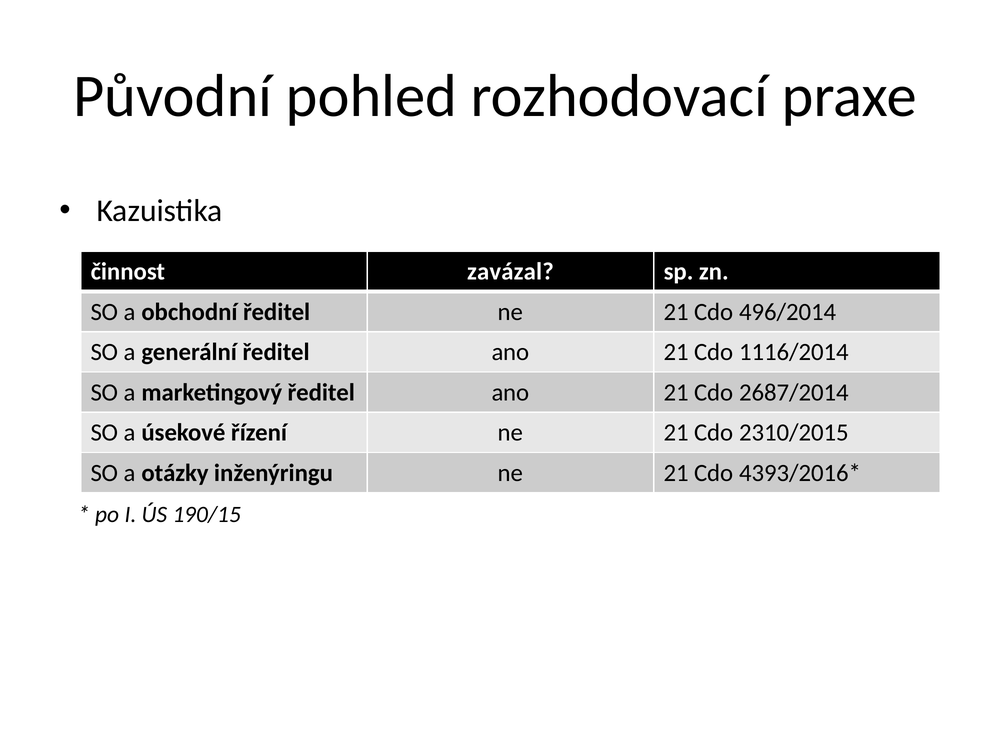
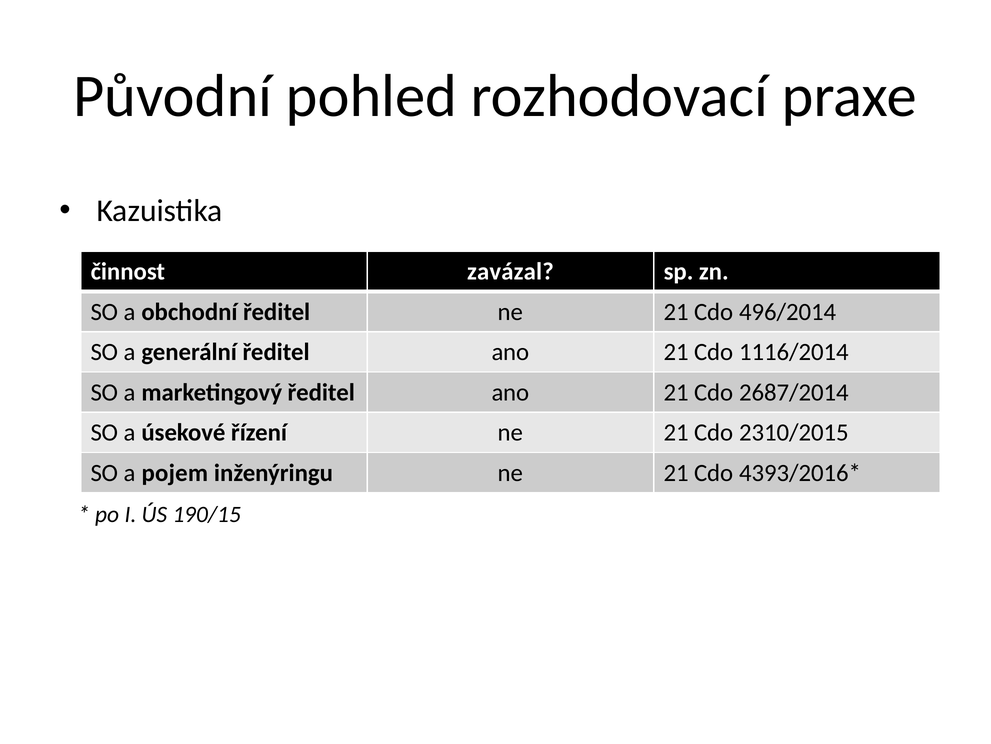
otázky: otázky -> pojem
